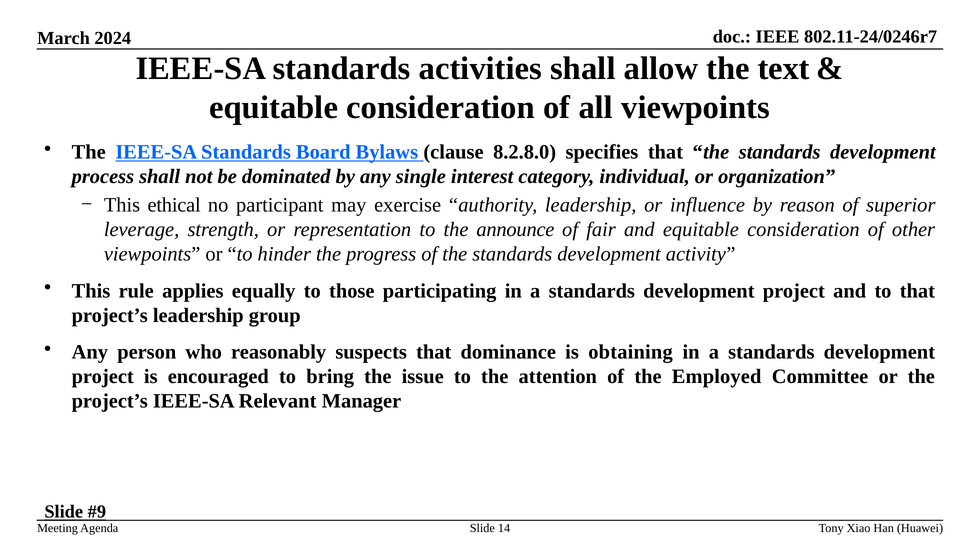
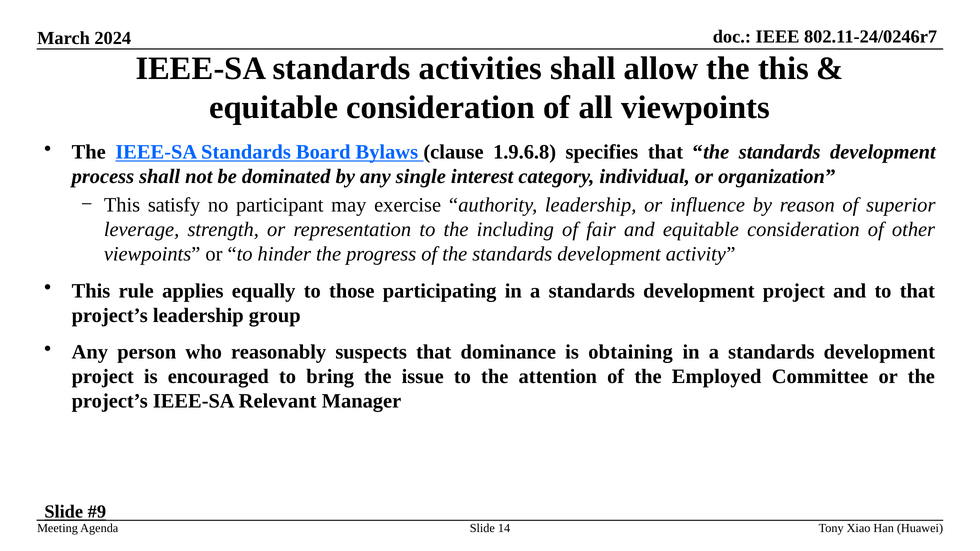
the text: text -> this
8.2.8.0: 8.2.8.0 -> 1.9.6.8
ethical: ethical -> satisfy
announce: announce -> including
